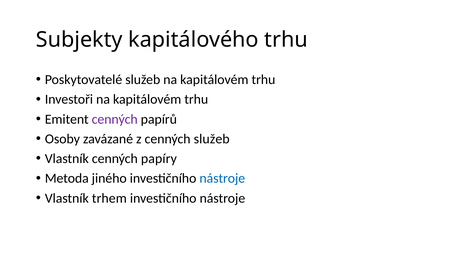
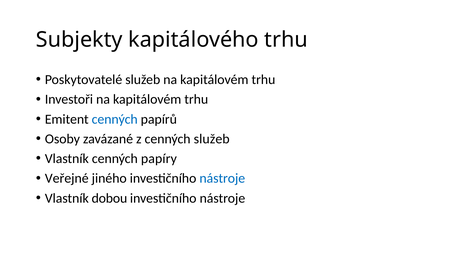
cenných at (115, 119) colour: purple -> blue
Metoda: Metoda -> Veřejné
trhem: trhem -> dobou
